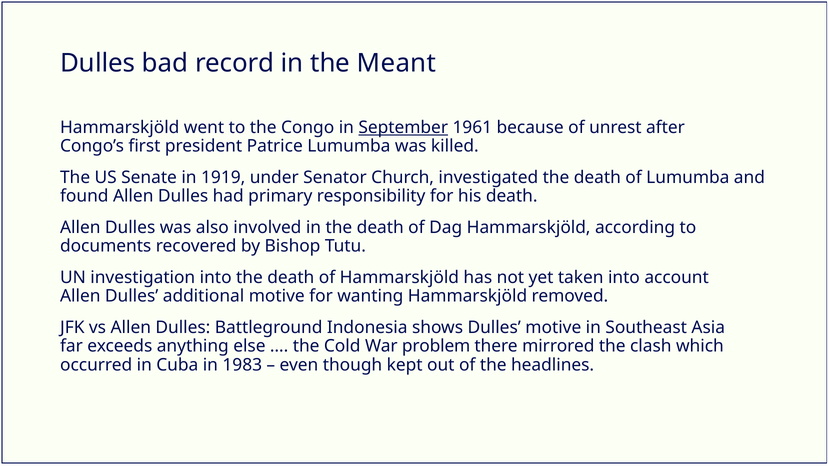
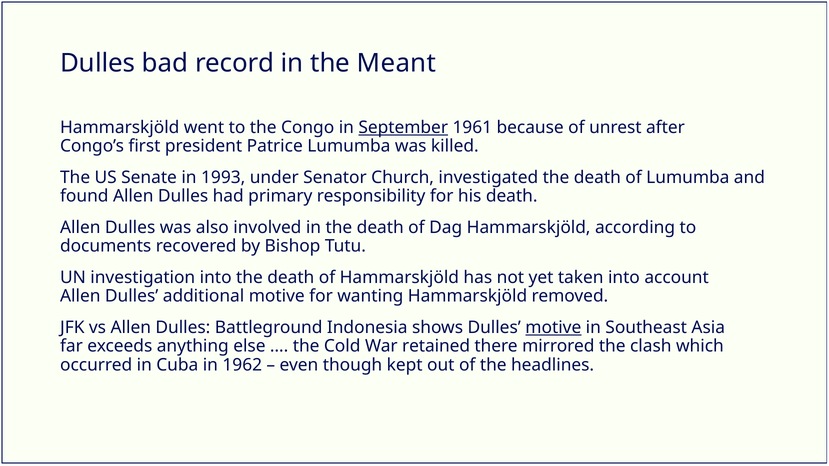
1919: 1919 -> 1993
motive at (553, 328) underline: none -> present
problem: problem -> retained
1983: 1983 -> 1962
